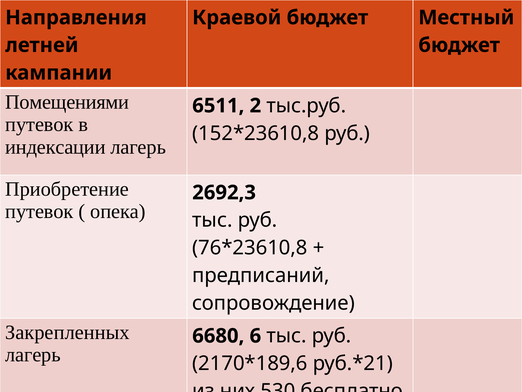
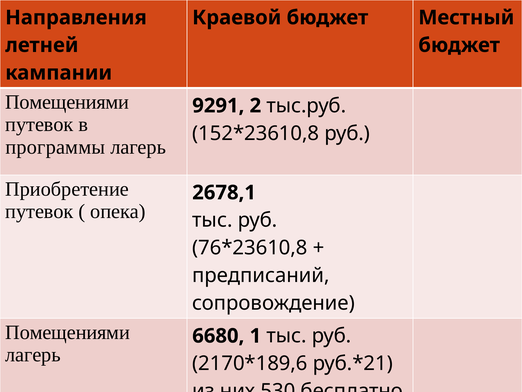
6511: 6511 -> 9291
индексации: индексации -> программы
2692,3: 2692,3 -> 2678,1
Закрепленных at (67, 332): Закрепленных -> Помещениями
6: 6 -> 1
